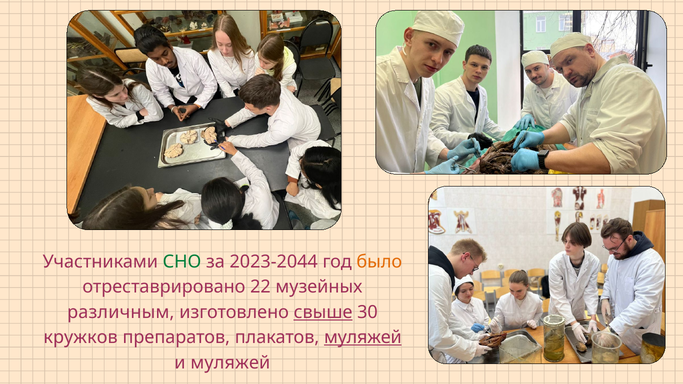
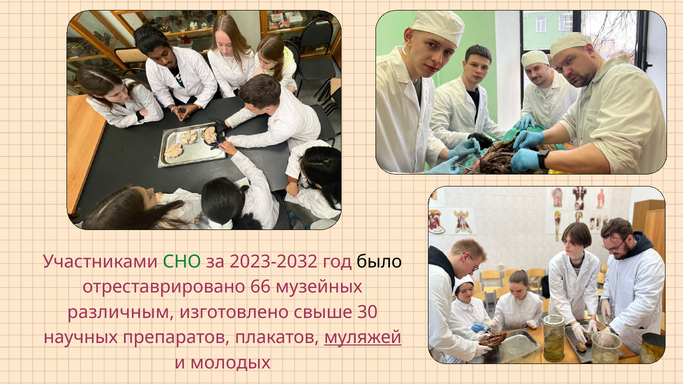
2023-2044: 2023-2044 -> 2023-2032
было colour: orange -> black
22: 22 -> 66
свыше underline: present -> none
кружков: кружков -> научных
и муляжей: муляжей -> молодых
